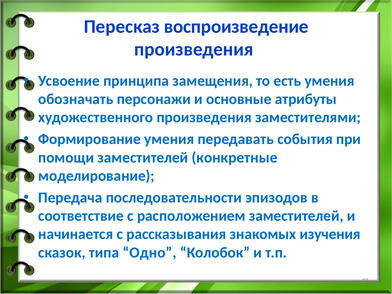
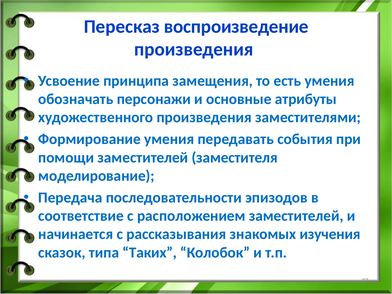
конкретные: конкретные -> заместителя
Одно: Одно -> Таких
